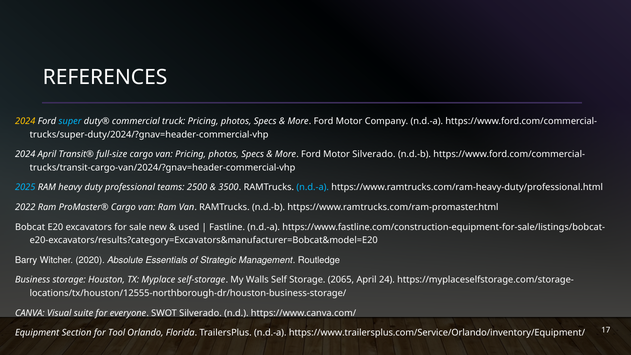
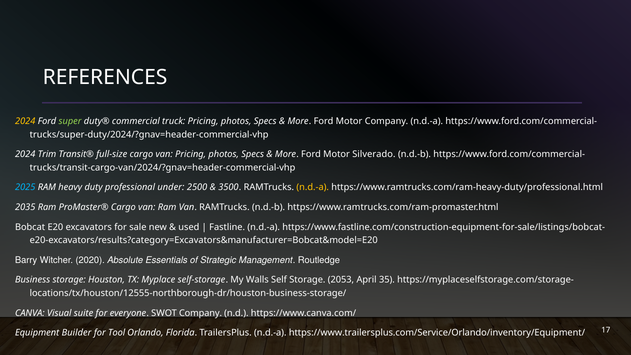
super colour: light blue -> light green
2024 April: April -> Trim
teams: teams -> under
n.d.-a at (313, 187) colour: light blue -> yellow
2022: 2022 -> 2035
2065: 2065 -> 2053
24: 24 -> 35
SWOT Silverado: Silverado -> Company
Section: Section -> Builder
